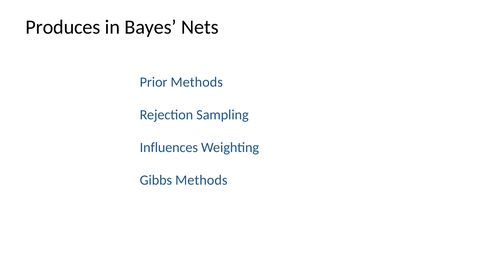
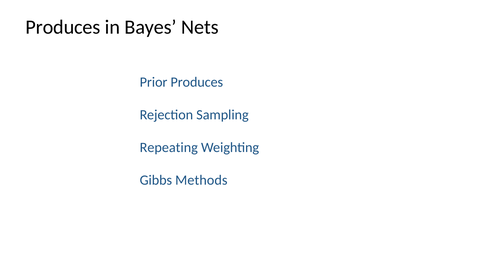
Prior Methods: Methods -> Produces
Influences: Influences -> Repeating
